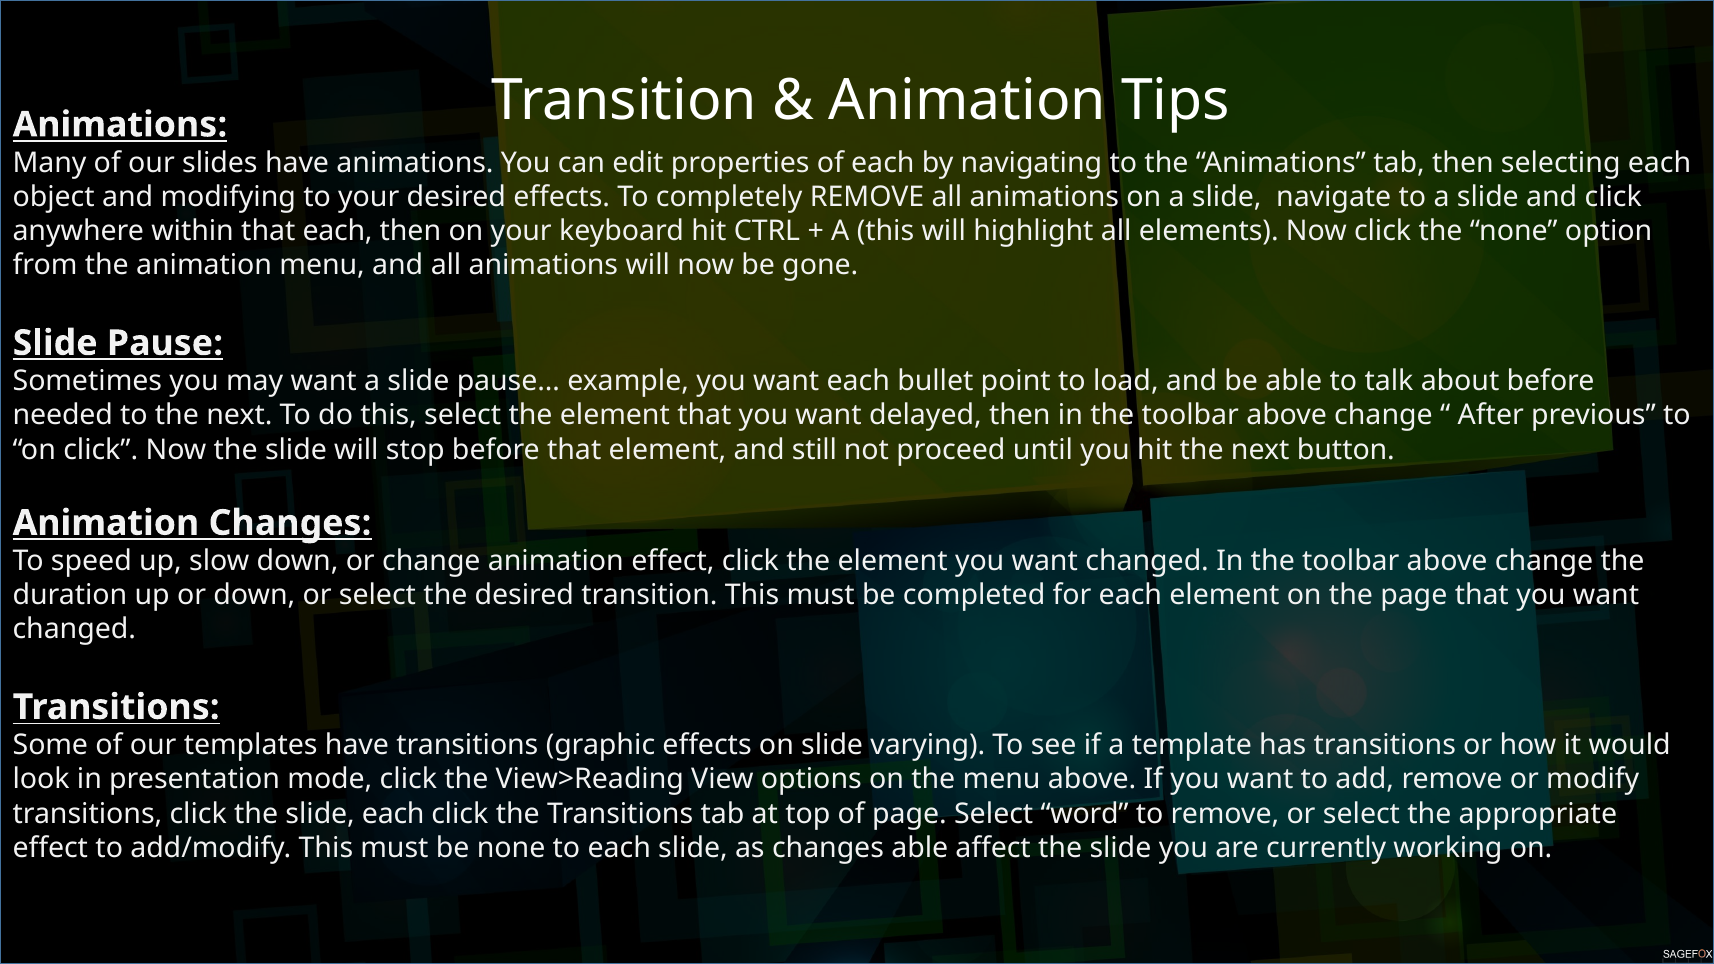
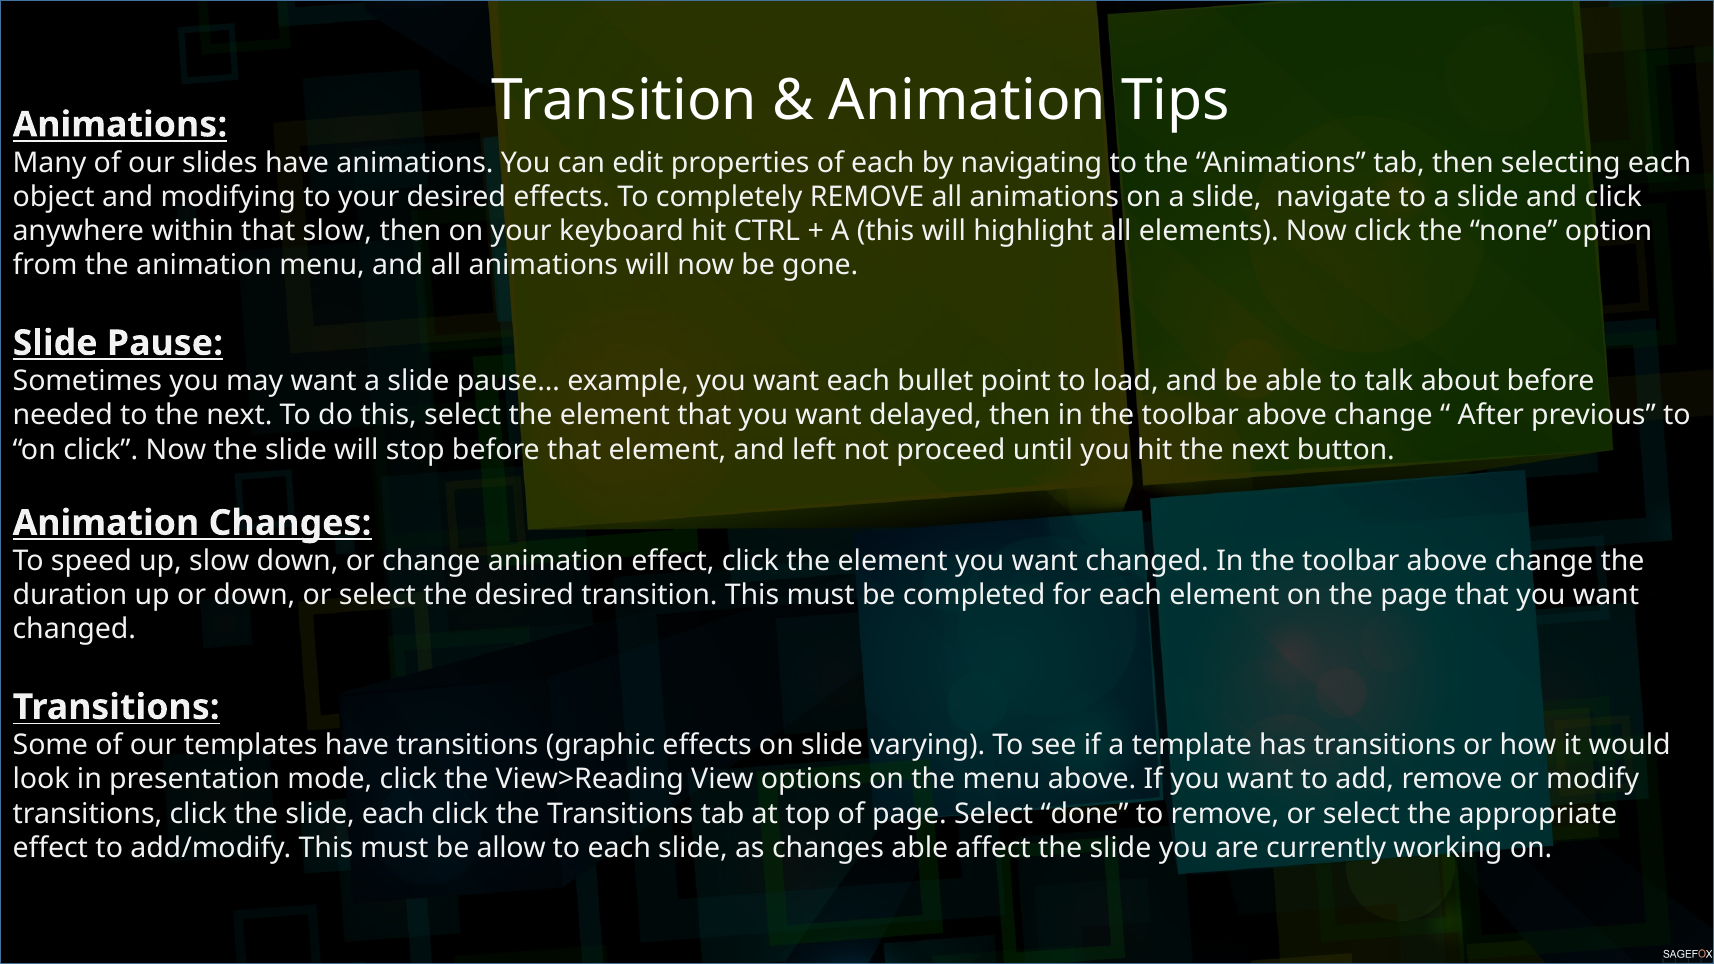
that each: each -> slow
still: still -> left
word: word -> done
be none: none -> allow
